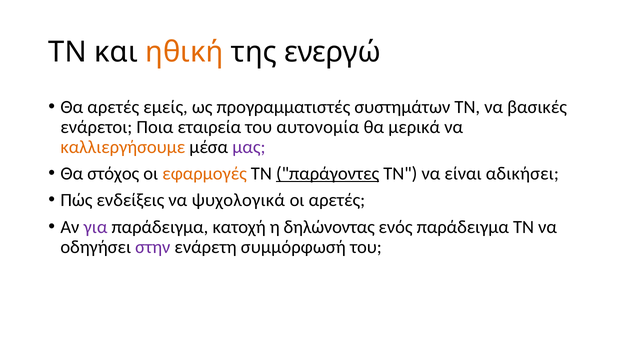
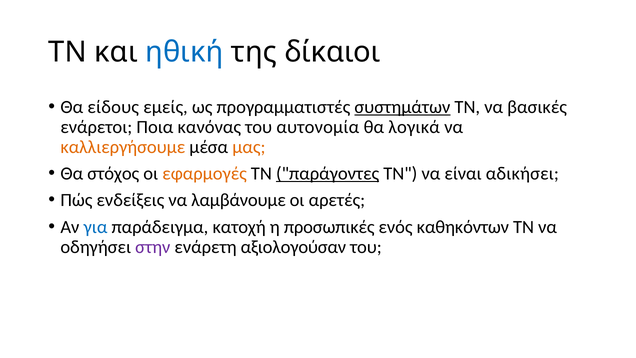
ηθική colour: orange -> blue
ενεργώ: ενεργώ -> δίκαιοι
Θα αρετές: αρετές -> είδους
συστημάτων underline: none -> present
εταιρεία: εταιρεία -> κανόνας
μερικά: μερικά -> λογικά
μας colour: purple -> orange
ψυχολογικά: ψυχολογικά -> λαμβάνουμε
για colour: purple -> blue
δηλώνοντας: δηλώνοντας -> προσωπικές
ενός παράδειγμα: παράδειγμα -> καθηκόντων
συμμόρφωσή: συμμόρφωσή -> αξιολογούσαν
